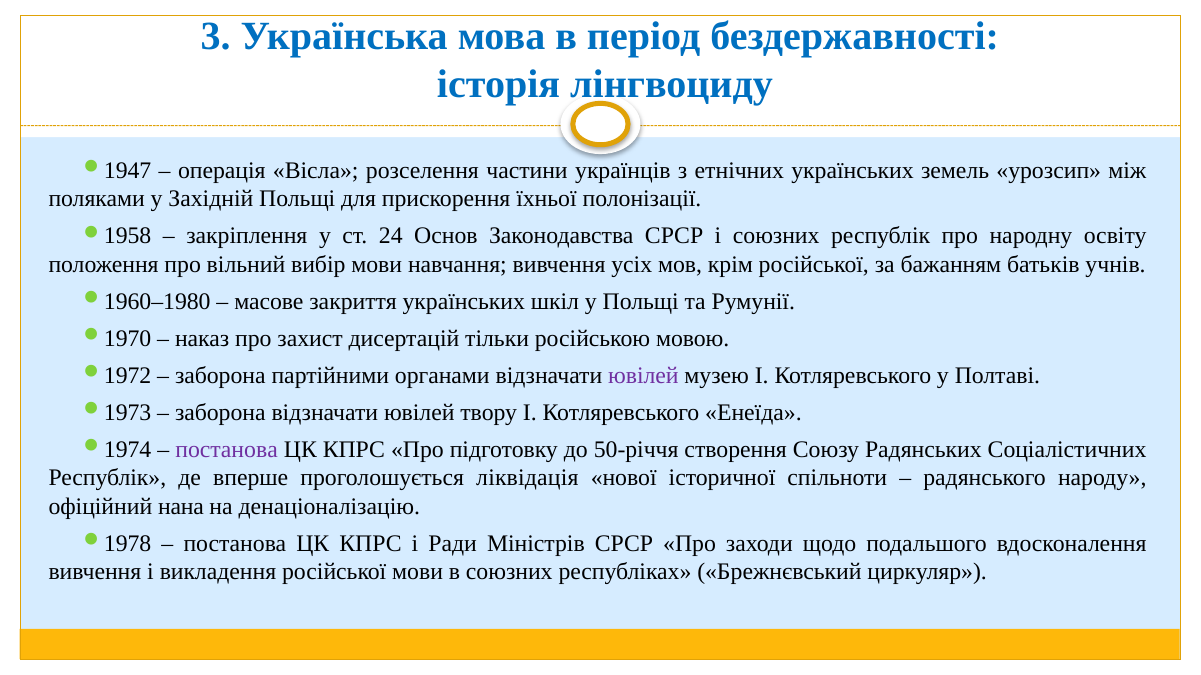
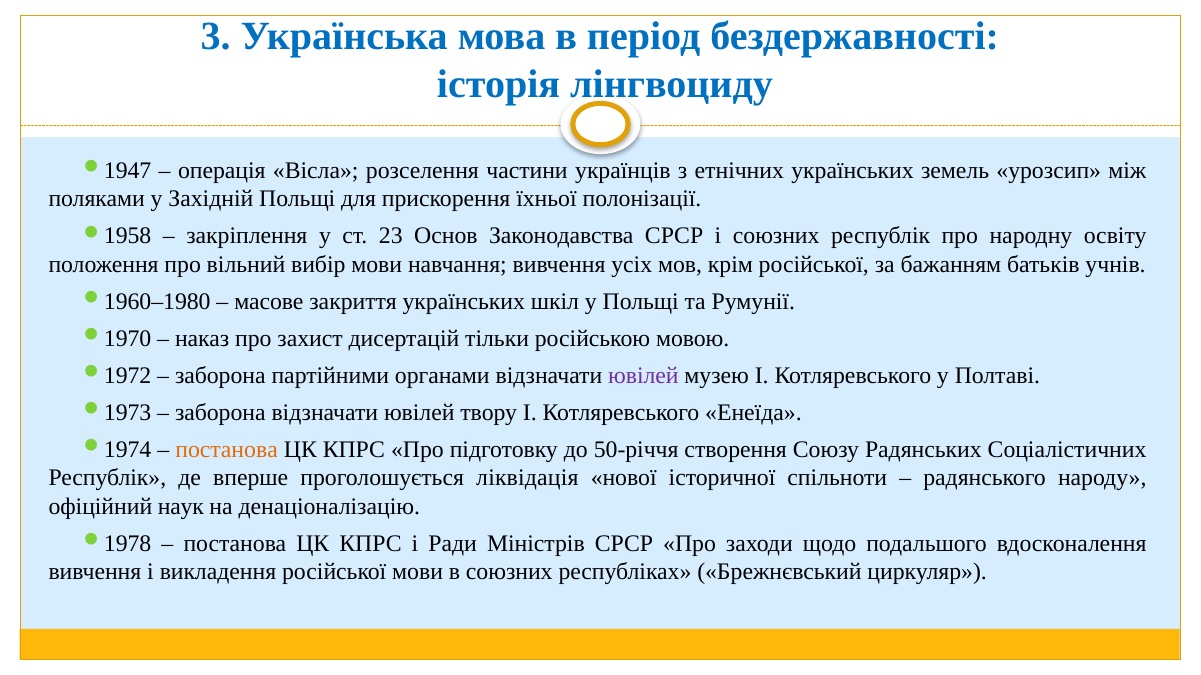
24: 24 -> 23
постанова at (227, 450) colour: purple -> orange
нана: нана -> наук
